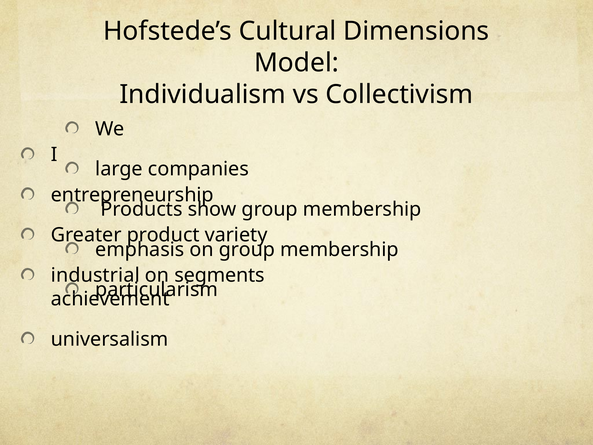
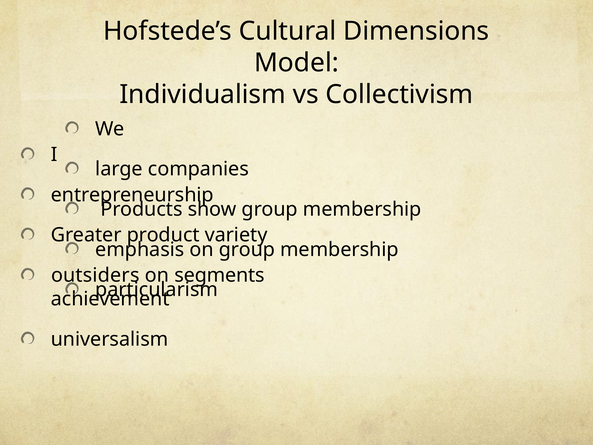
industrial: industrial -> outsiders
